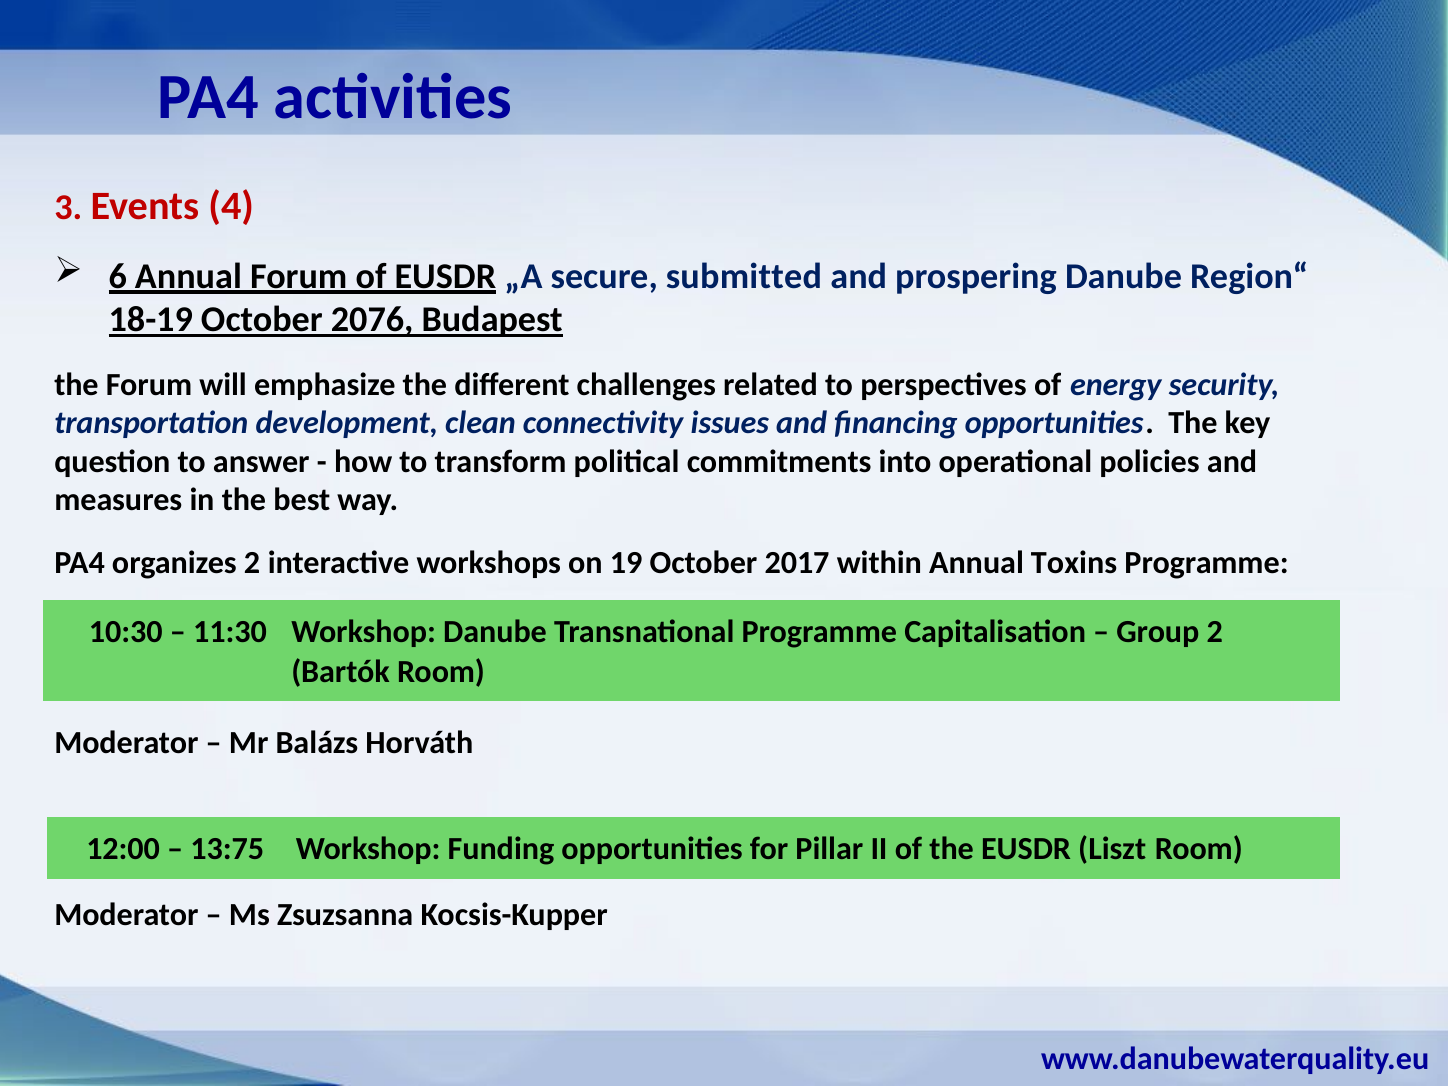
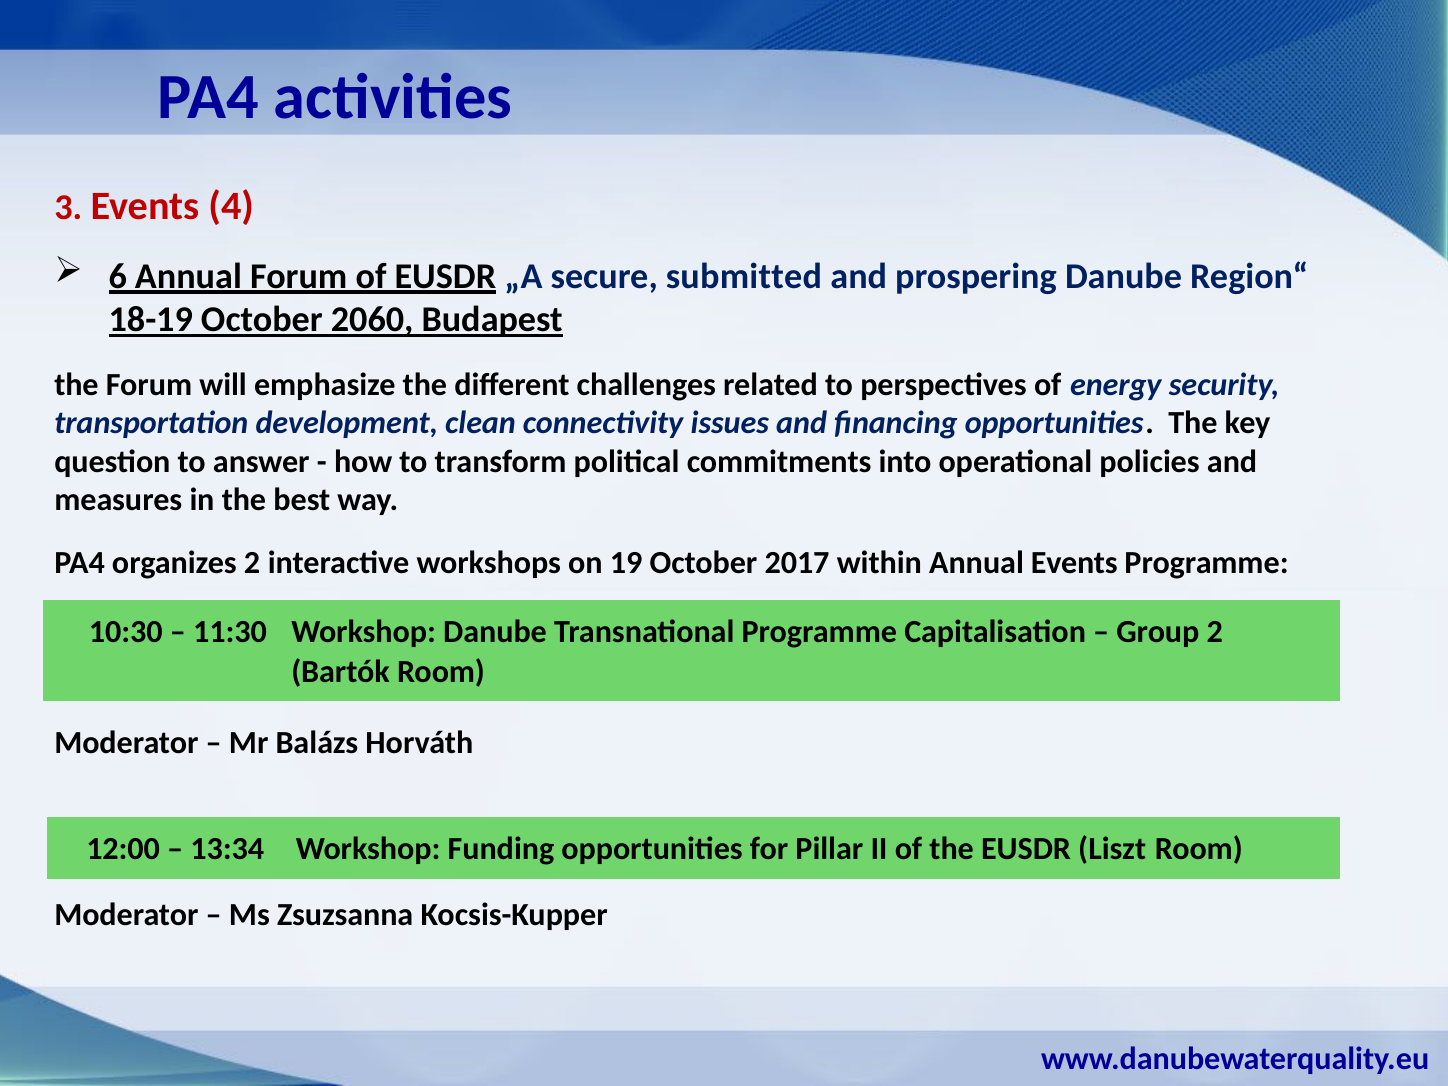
2076: 2076 -> 2060
Annual Toxins: Toxins -> Events
13:75: 13:75 -> 13:34
